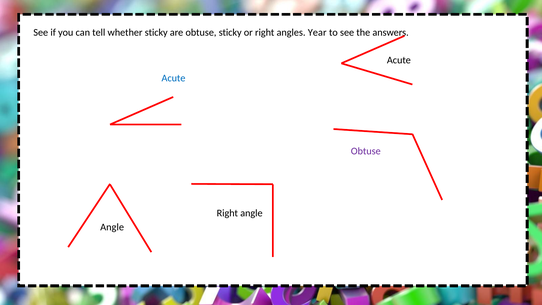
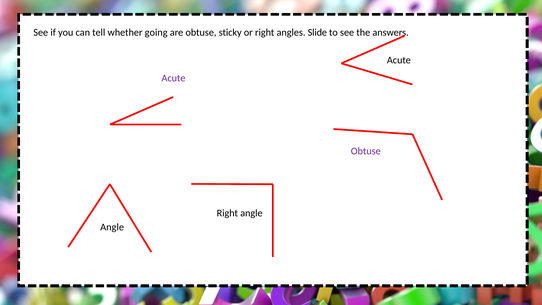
whether sticky: sticky -> going
Year: Year -> Slide
Acute at (173, 78) colour: blue -> purple
